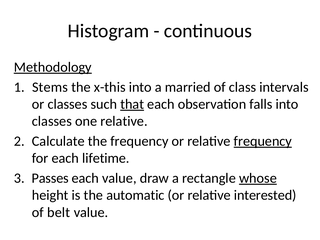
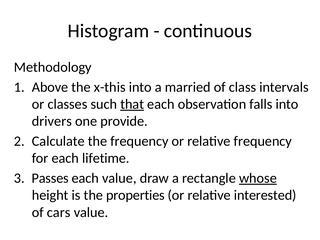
Methodology underline: present -> none
Stems: Stems -> Above
classes at (52, 121): classes -> drivers
one relative: relative -> provide
frequency at (263, 141) underline: present -> none
automatic: automatic -> properties
belt: belt -> cars
